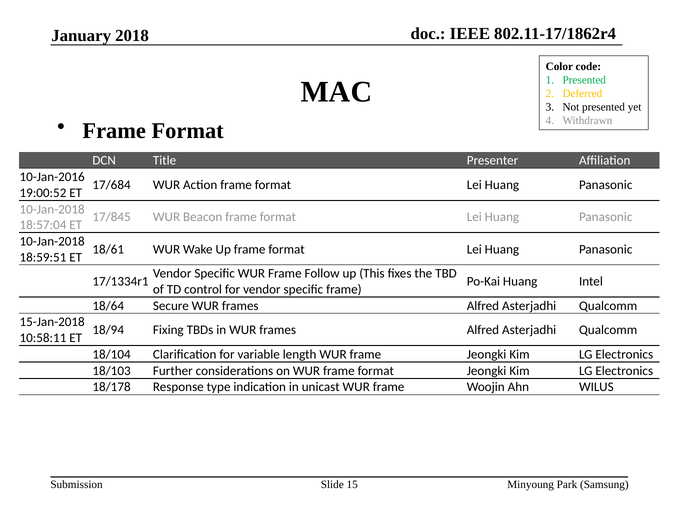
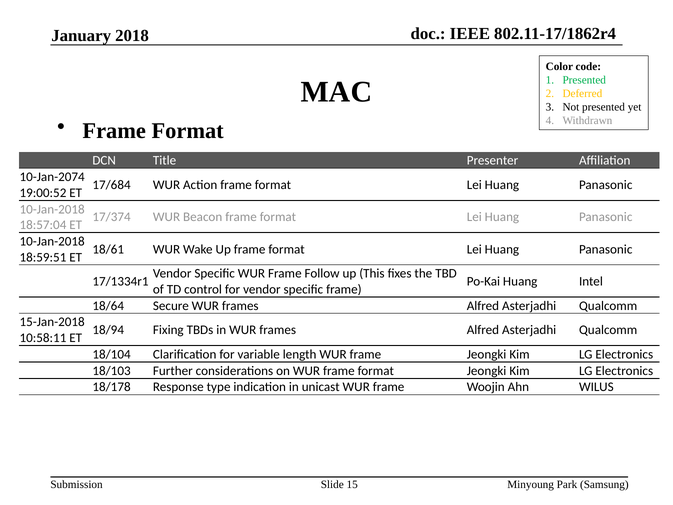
10-Jan-2016: 10-Jan-2016 -> 10-Jan-2074
17/845: 17/845 -> 17/374
